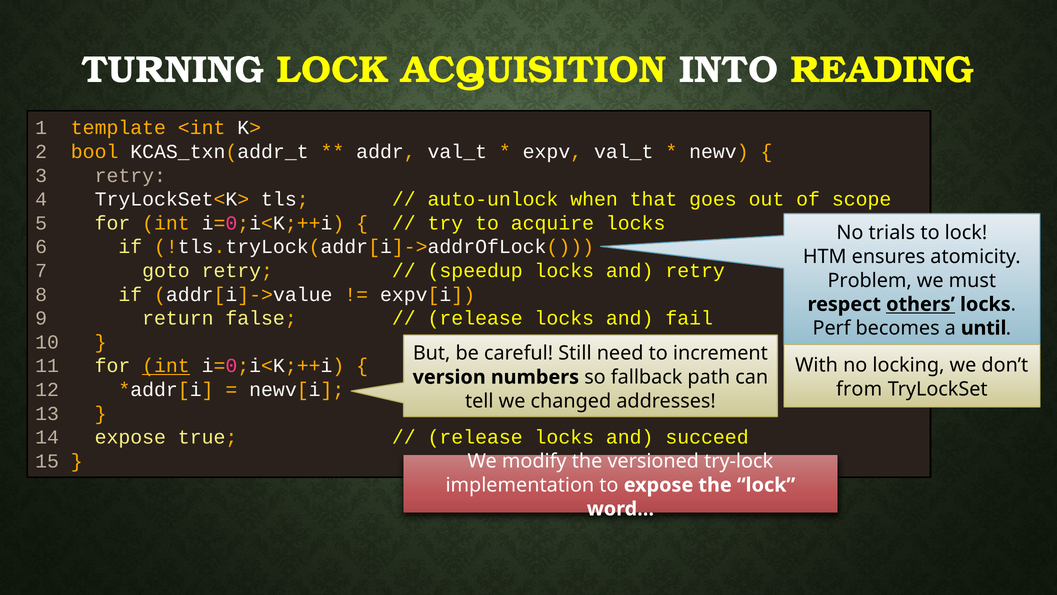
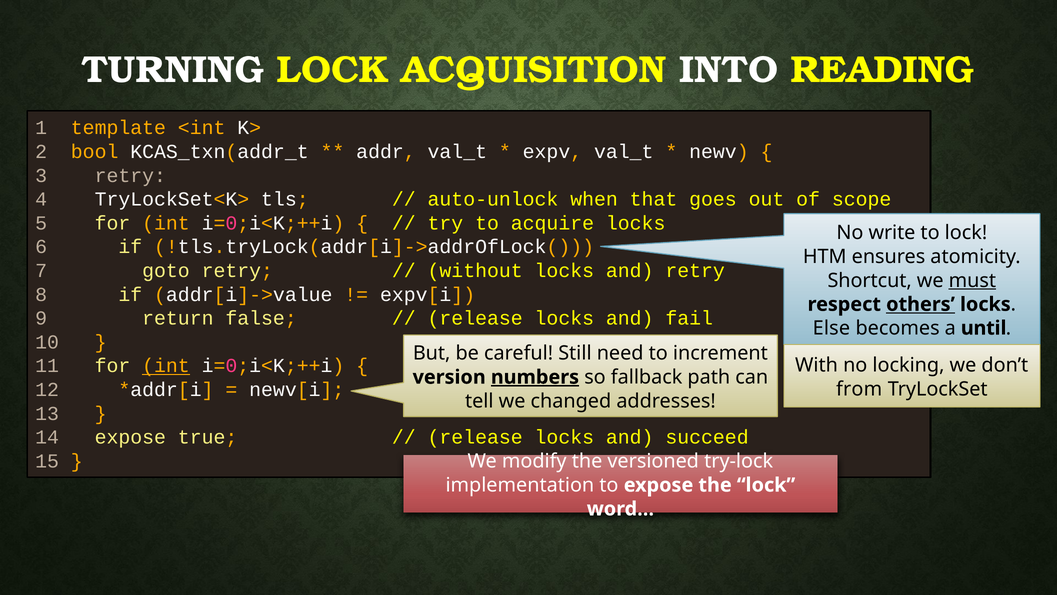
trials: trials -> write
speedup: speedup -> without
Problem: Problem -> Shortcut
must underline: none -> present
Perf: Perf -> Else
numbers underline: none -> present
